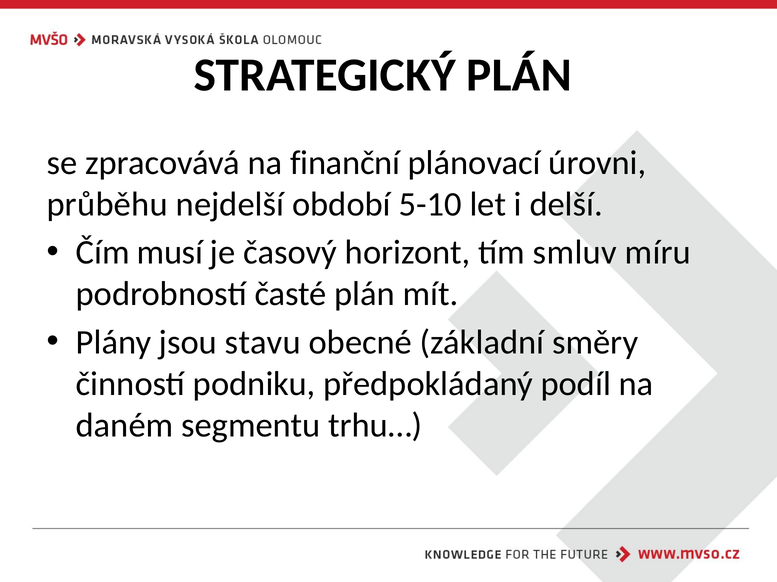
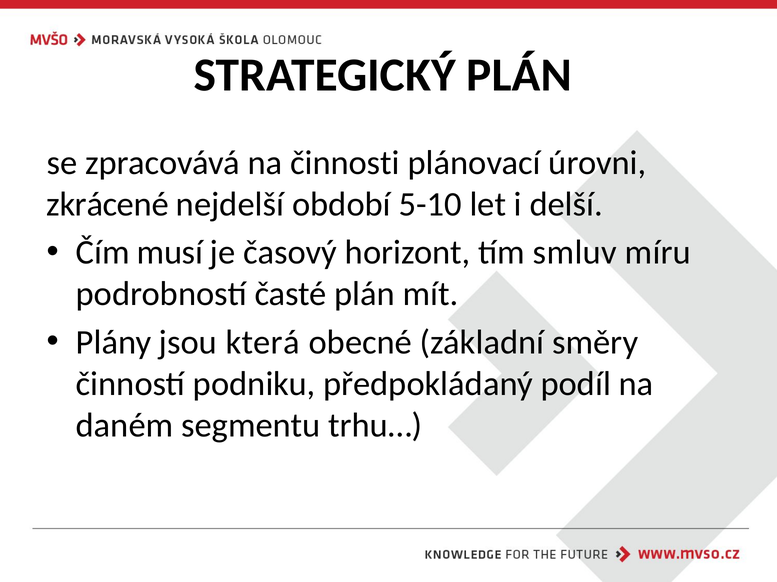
finanční: finanční -> činnosti
průběhu: průběhu -> zkrácené
stavu: stavu -> která
